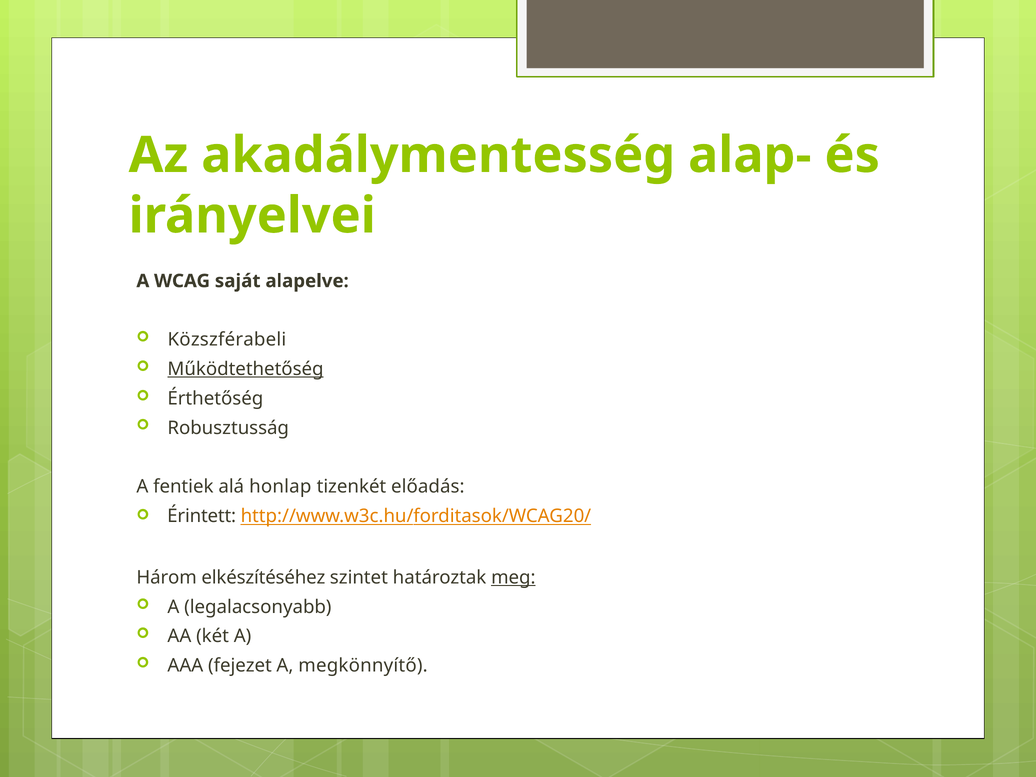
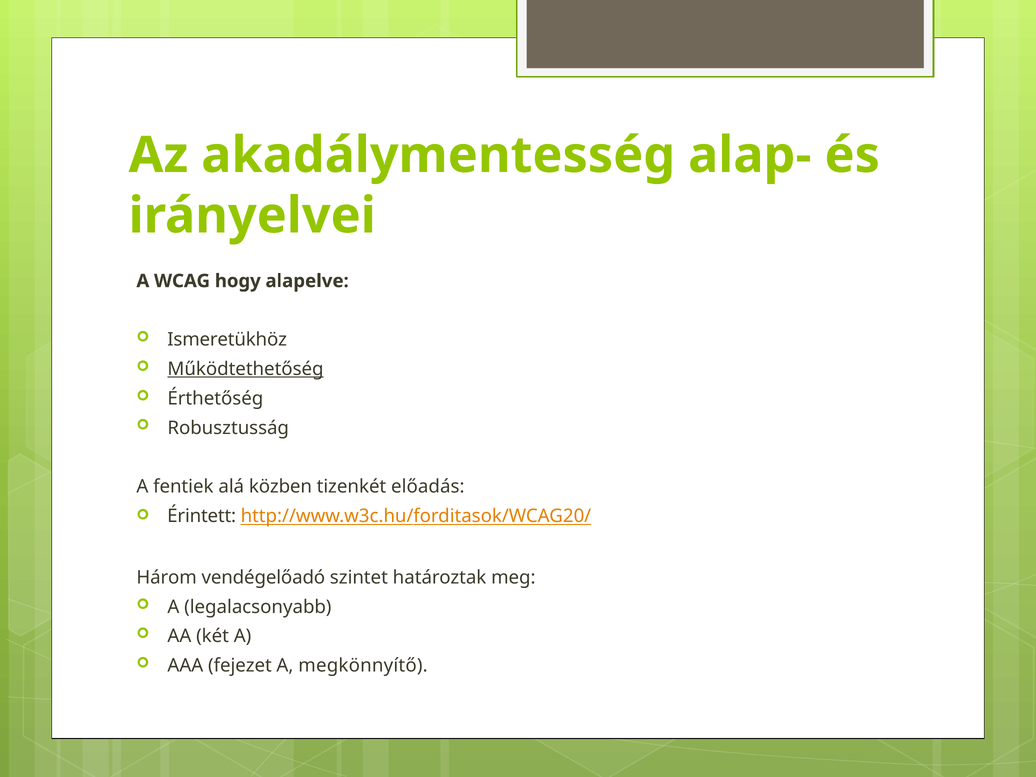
saját: saját -> hogy
Közszférabeli: Közszférabeli -> Ismeretükhöz
honlap: honlap -> közben
elkészítéséhez: elkészítéséhez -> vendégelőadó
meg underline: present -> none
